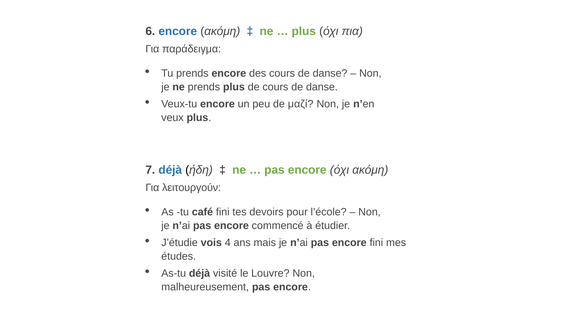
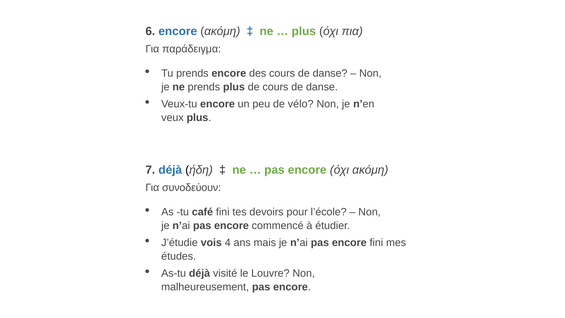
μαζί: μαζί -> vélo
λειτουργούν: λειτουργούν -> συνοδεύουν
